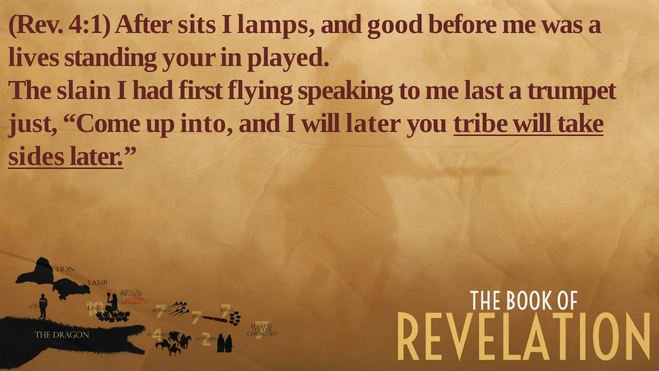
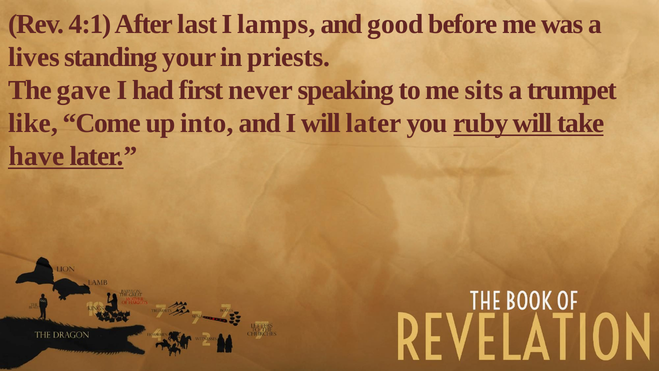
sits: sits -> last
played: played -> priests
slain: slain -> gave
flying: flying -> never
last: last -> sits
just: just -> like
tribe: tribe -> ruby
sides: sides -> have
